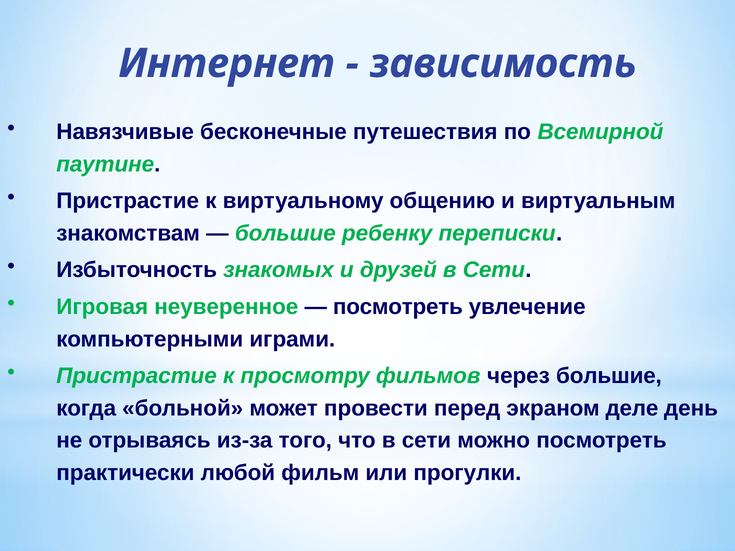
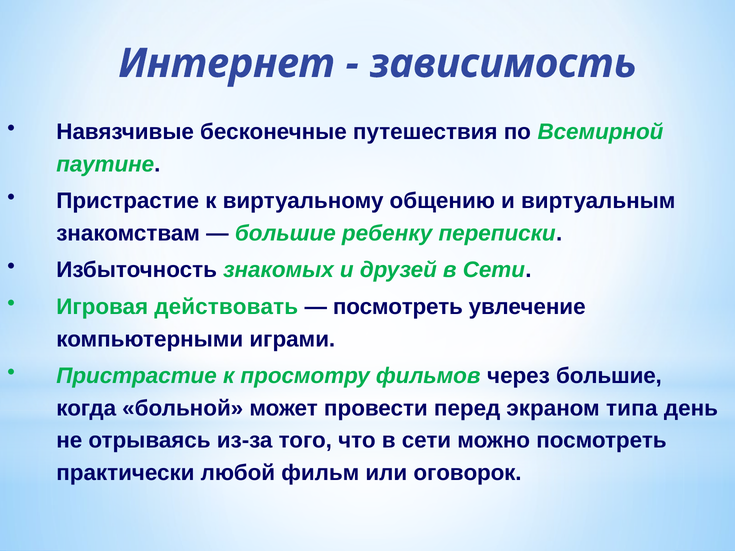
неуверенное: неуверенное -> действовать
деле: деле -> типа
прогулки: прогулки -> оговорок
